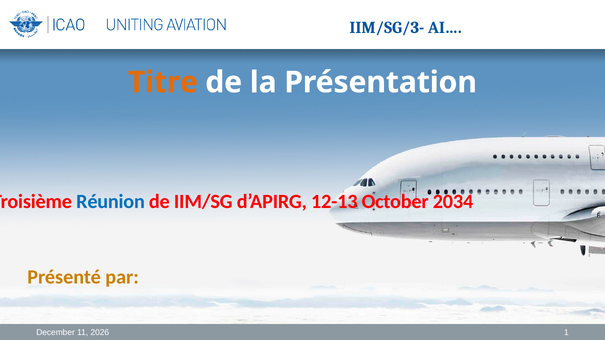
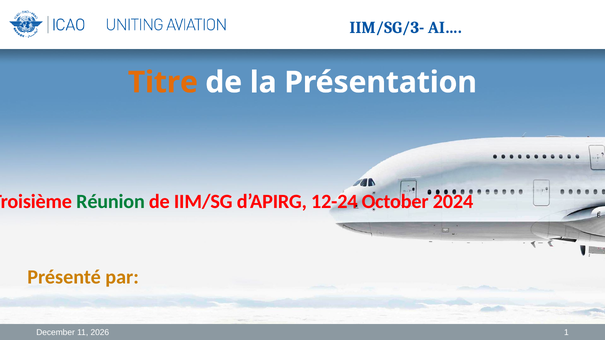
Réunion colour: blue -> green
12-13: 12-13 -> 12-24
2034: 2034 -> 2024
